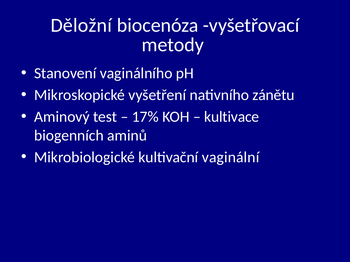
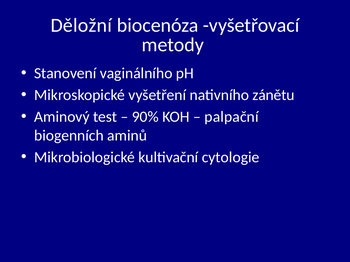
17%: 17% -> 90%
kultivace: kultivace -> palpační
vaginální: vaginální -> cytologie
